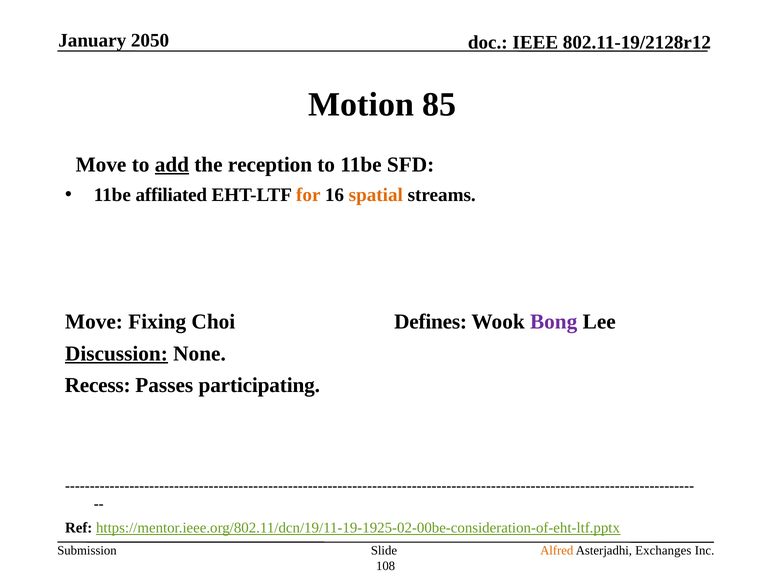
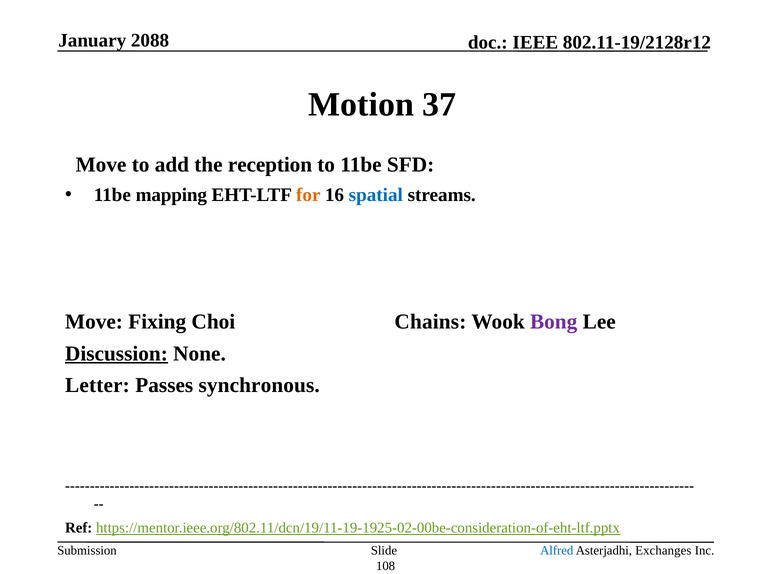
2050: 2050 -> 2088
85: 85 -> 37
add underline: present -> none
affiliated: affiliated -> mapping
spatial colour: orange -> blue
Defines: Defines -> Chains
Recess: Recess -> Letter
participating: participating -> synchronous
Alfred colour: orange -> blue
